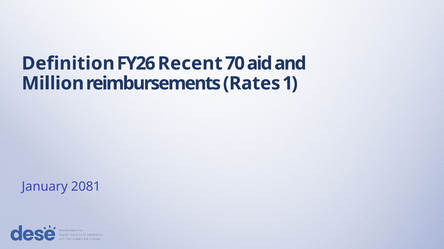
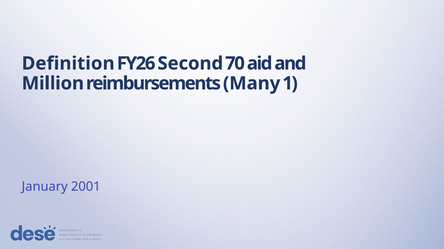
Recent: Recent -> Second
Rates: Rates -> Many
2081: 2081 -> 2001
